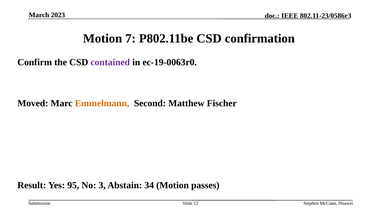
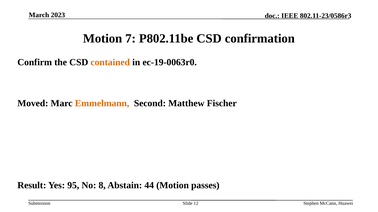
contained colour: purple -> orange
3: 3 -> 8
34: 34 -> 44
